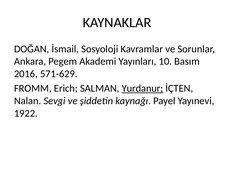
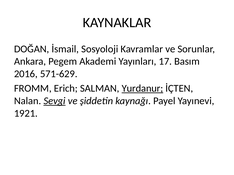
10: 10 -> 17
Sevgi underline: none -> present
1922: 1922 -> 1921
